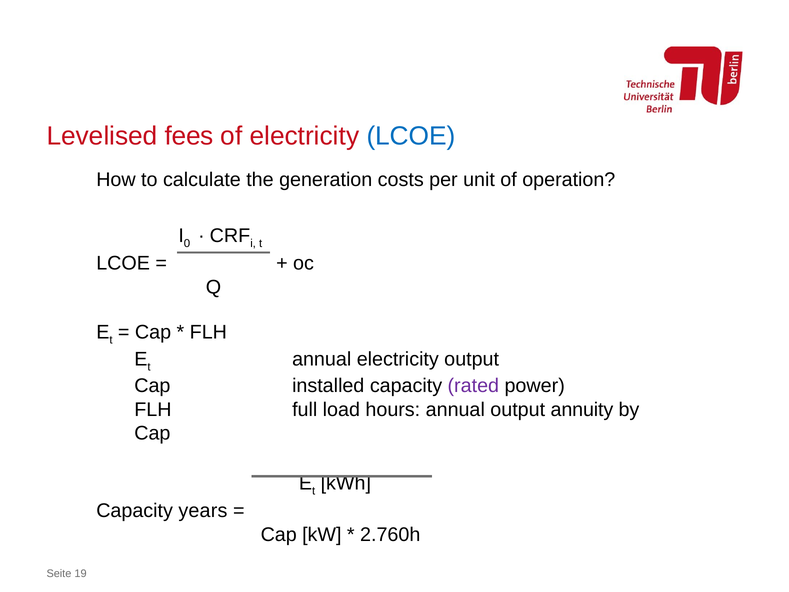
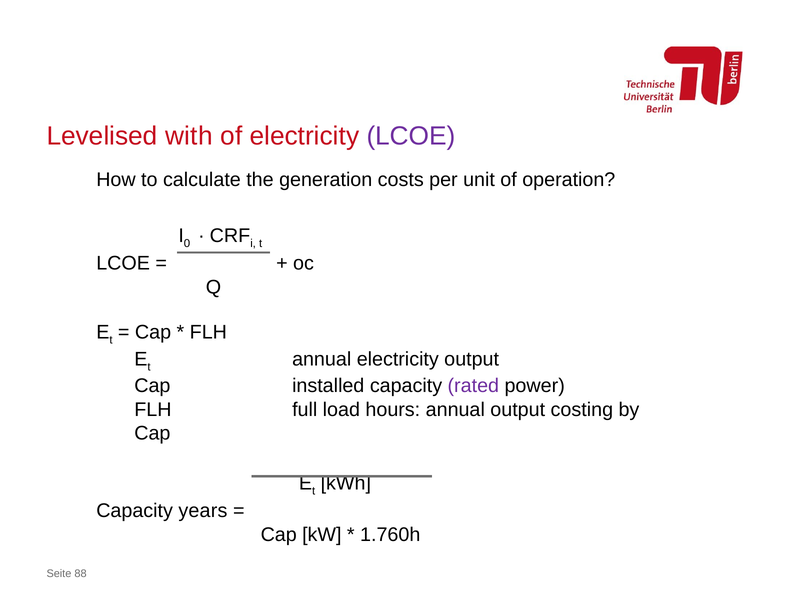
fees: fees -> with
LCOE at (411, 136) colour: blue -> purple
annuity: annuity -> costing
2.760h: 2.760h -> 1.760h
19: 19 -> 88
